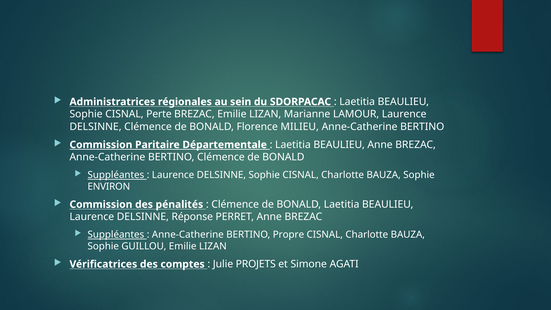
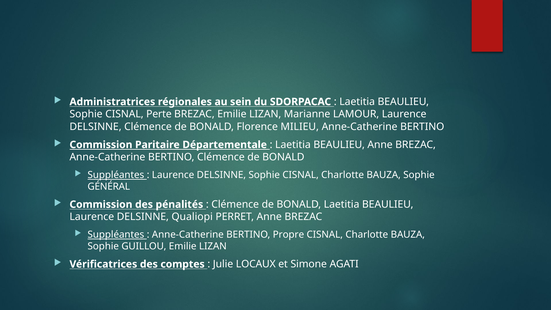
ENVIRON: ENVIRON -> GÉNÉRAL
Réponse: Réponse -> Qualiopi
PROJETS: PROJETS -> LOCAUX
